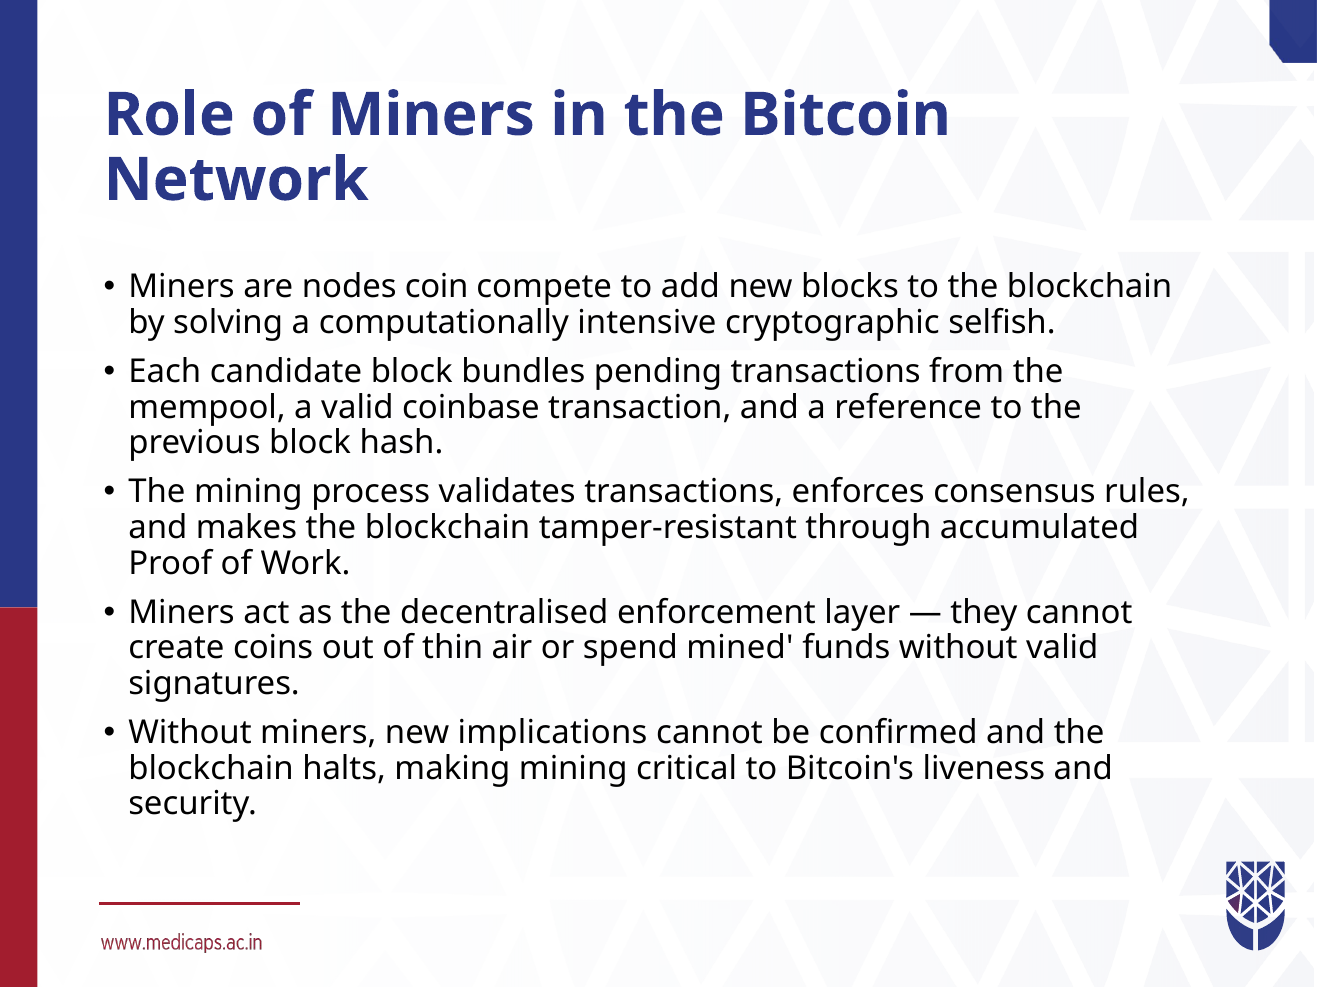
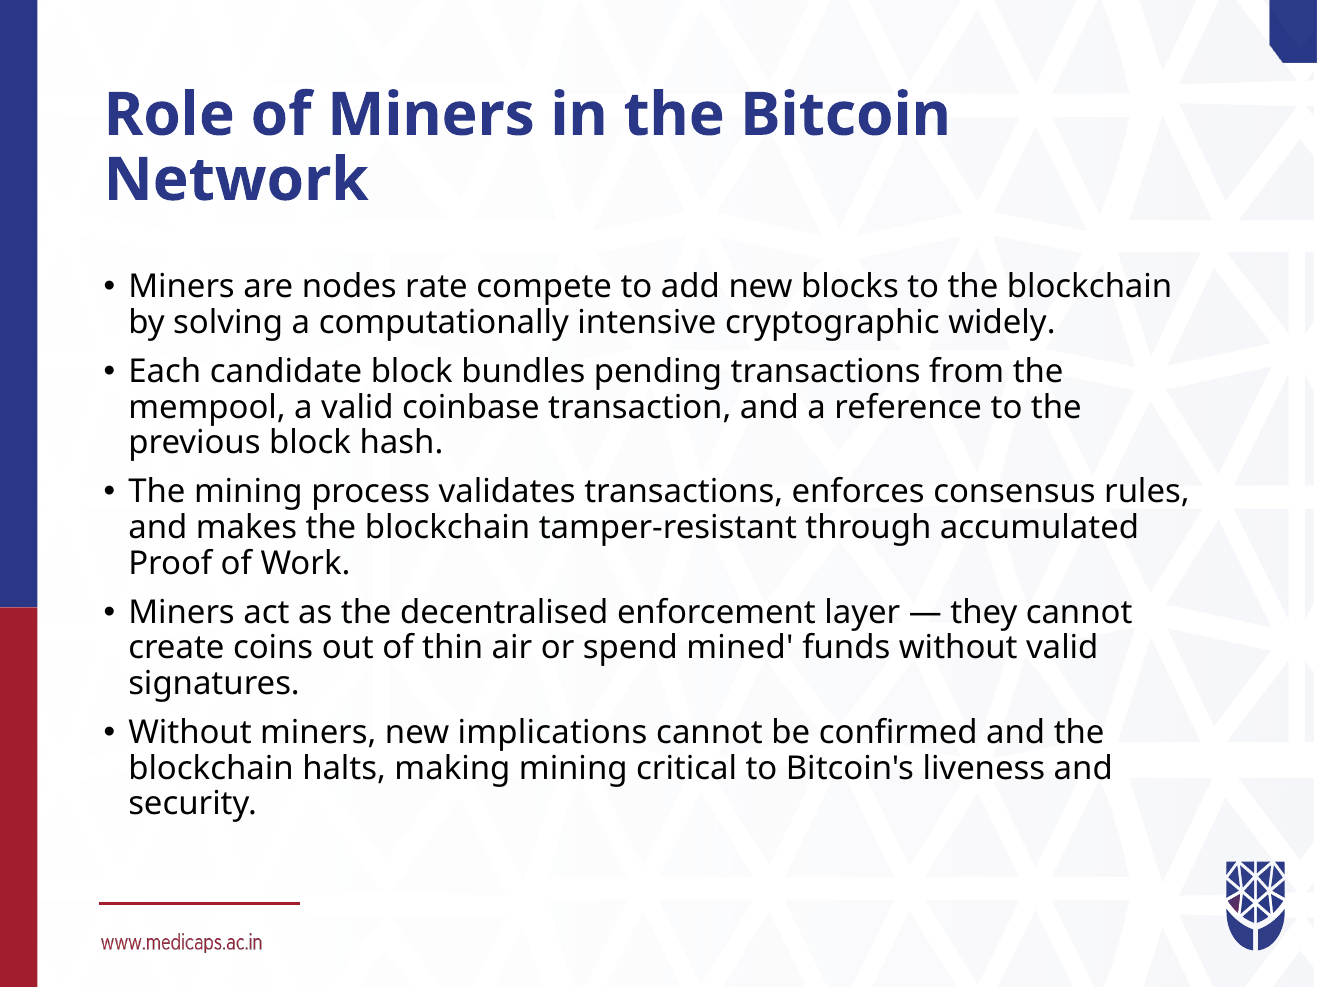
coin: coin -> rate
selfish: selfish -> widely
